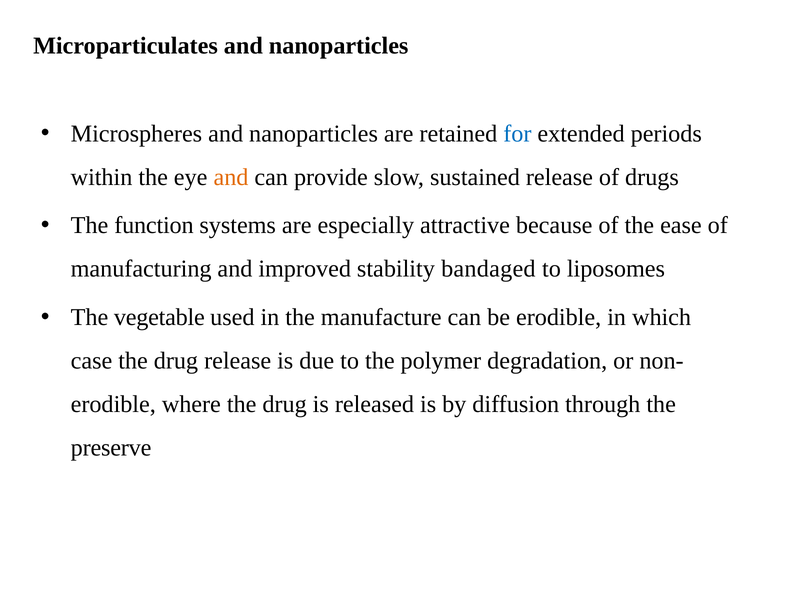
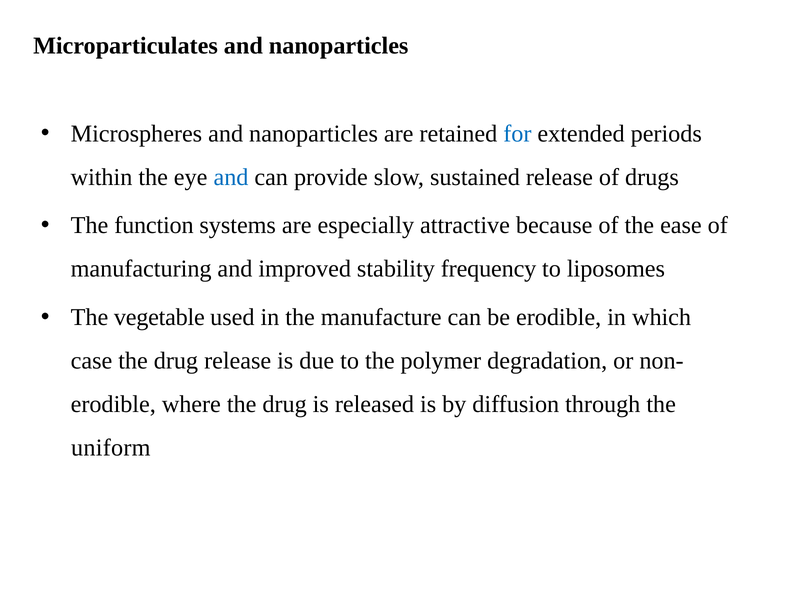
and at (231, 177) colour: orange -> blue
bandaged: bandaged -> frequency
preserve: preserve -> uniform
